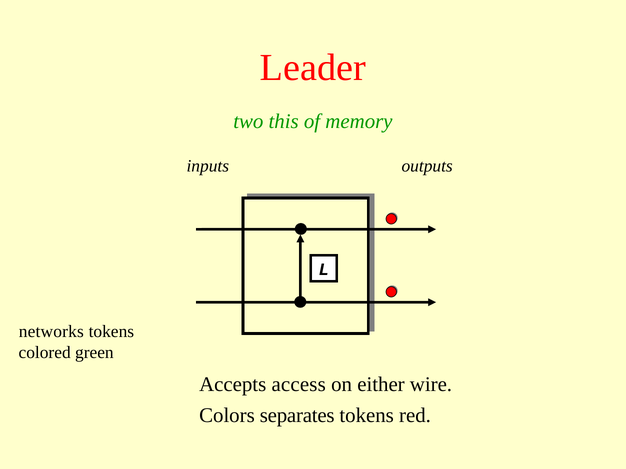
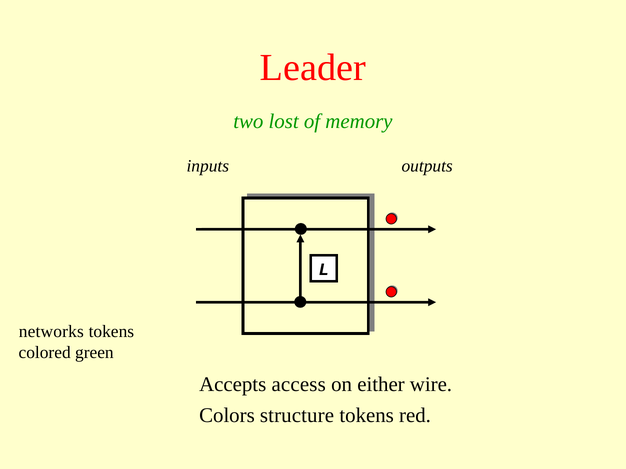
this: this -> lost
separates: separates -> structure
